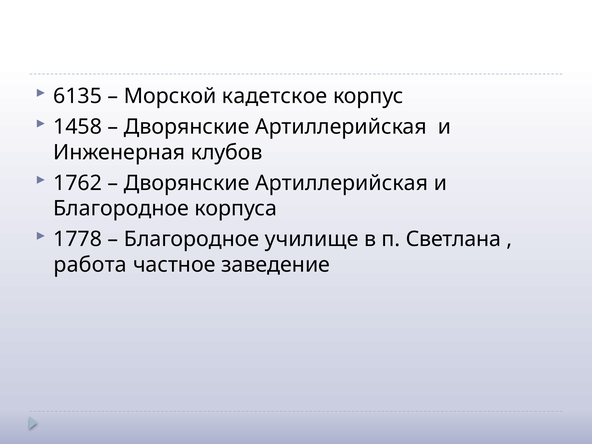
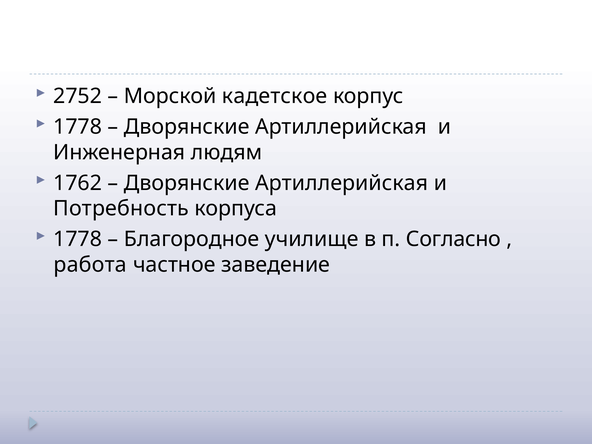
6135: 6135 -> 2752
1458 at (78, 127): 1458 -> 1778
клубов: клубов -> людям
Благородное at (121, 209): Благородное -> Потребность
Светлана: Светлана -> Согласно
